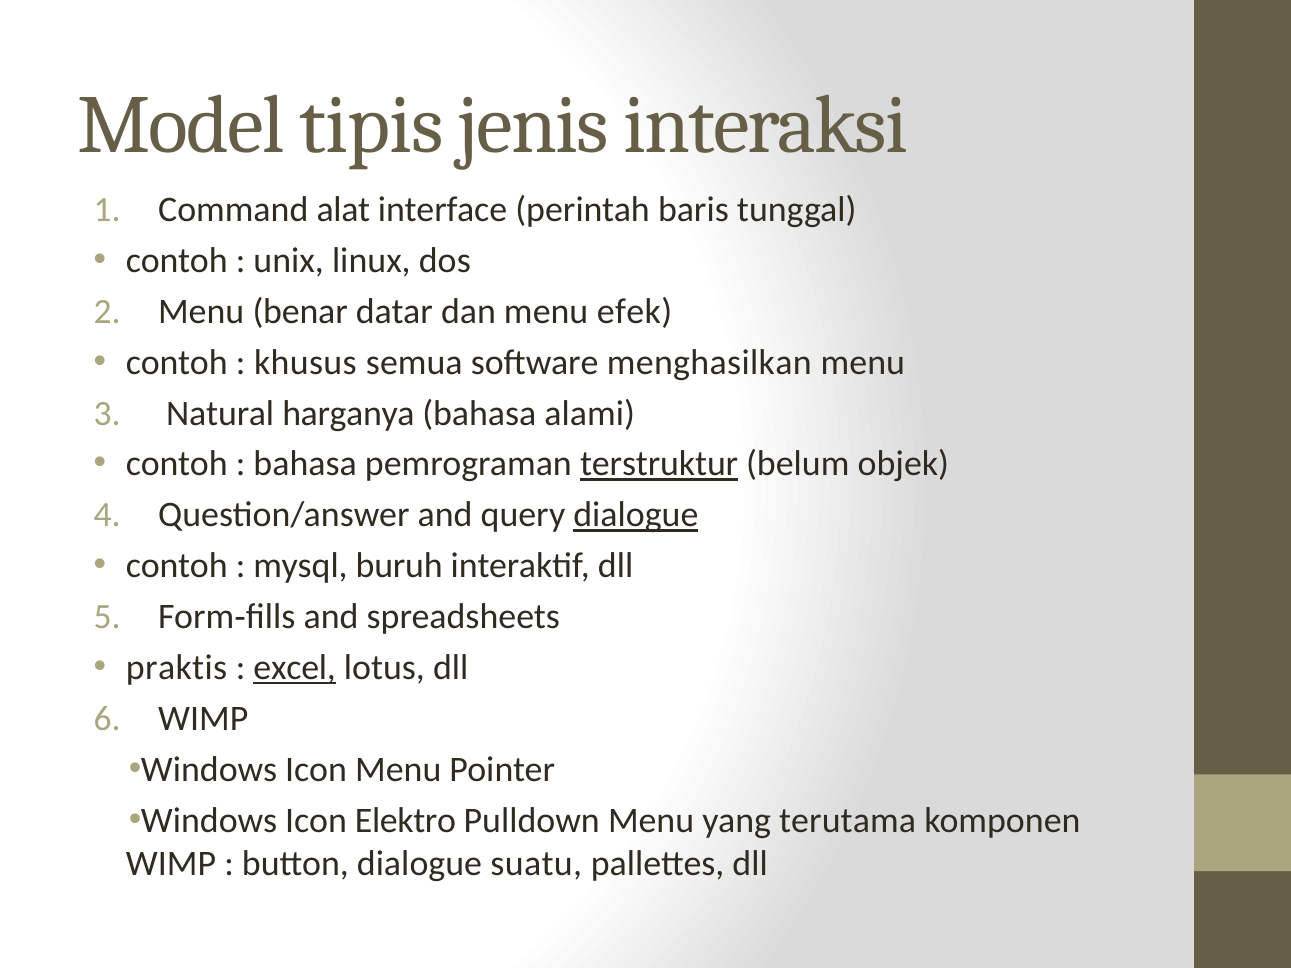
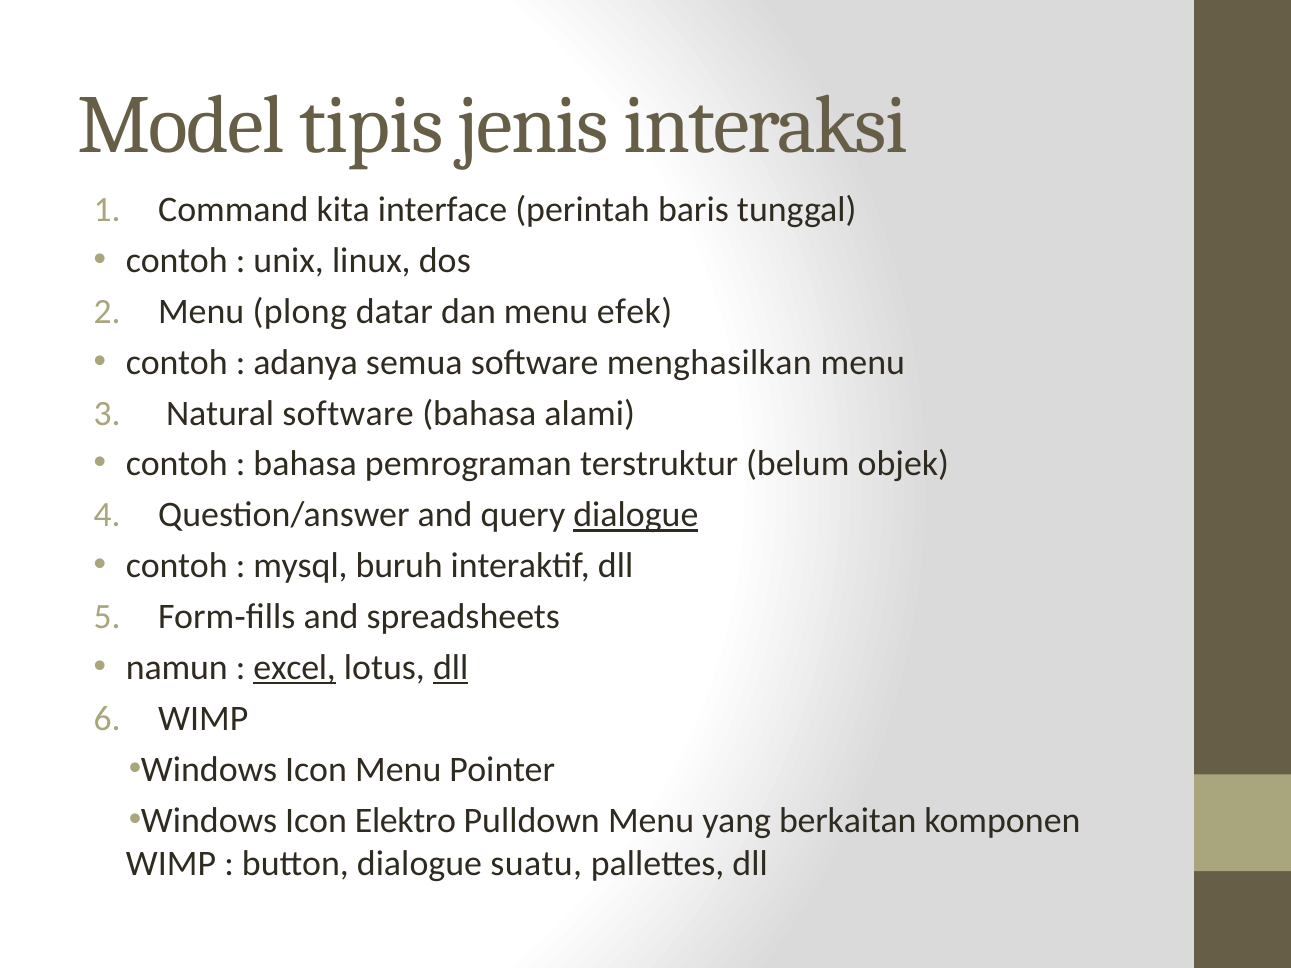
alat: alat -> kita
benar: benar -> plong
khusus: khusus -> adanya
Natural harganya: harganya -> software
terstruktur underline: present -> none
praktis: praktis -> namun
dll at (451, 668) underline: none -> present
terutama: terutama -> berkaitan
